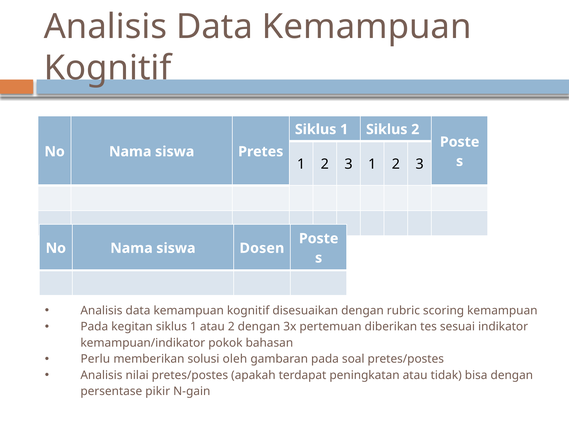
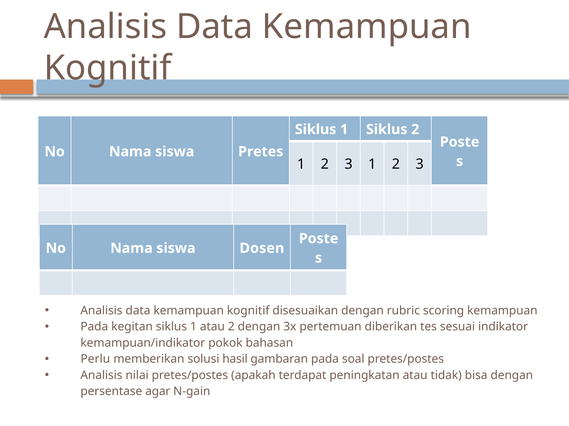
oleh: oleh -> hasil
pikir: pikir -> agar
